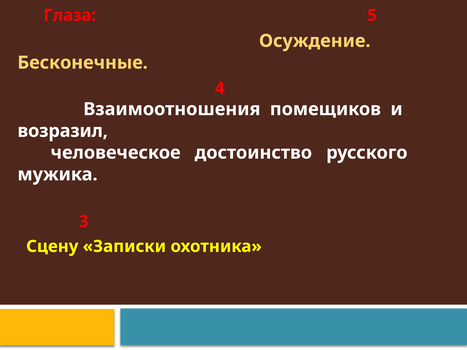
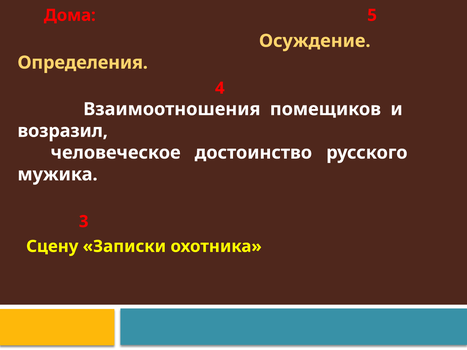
Глаза: Глаза -> Дома
Бесконечные: Бесконечные -> Определения
